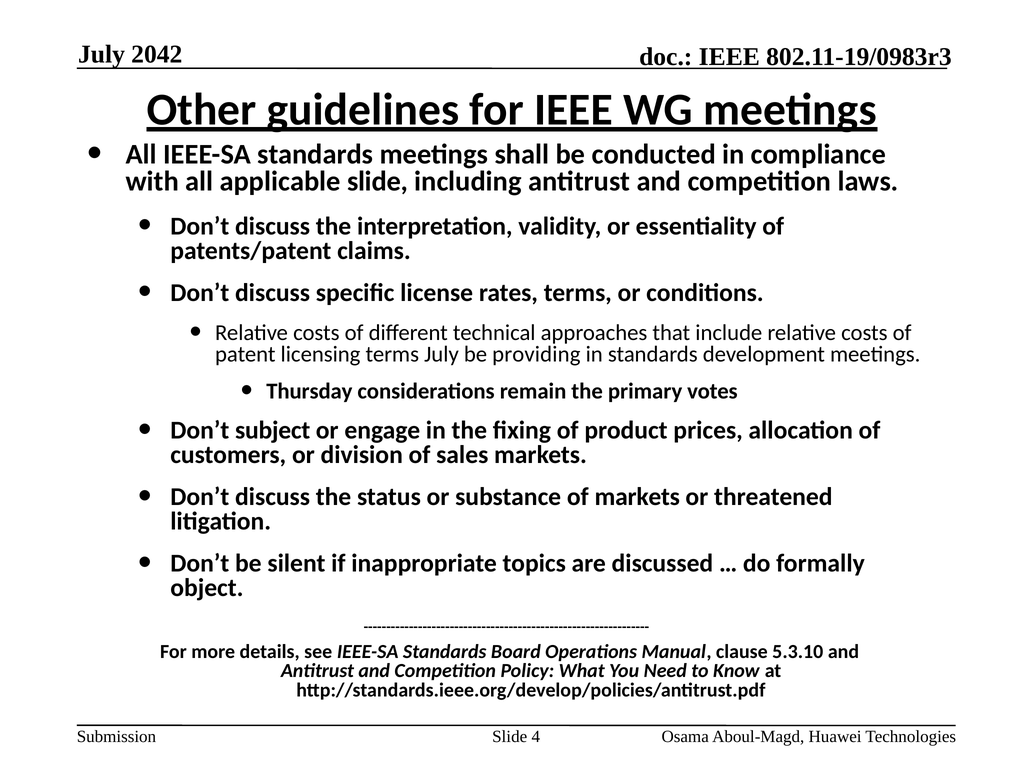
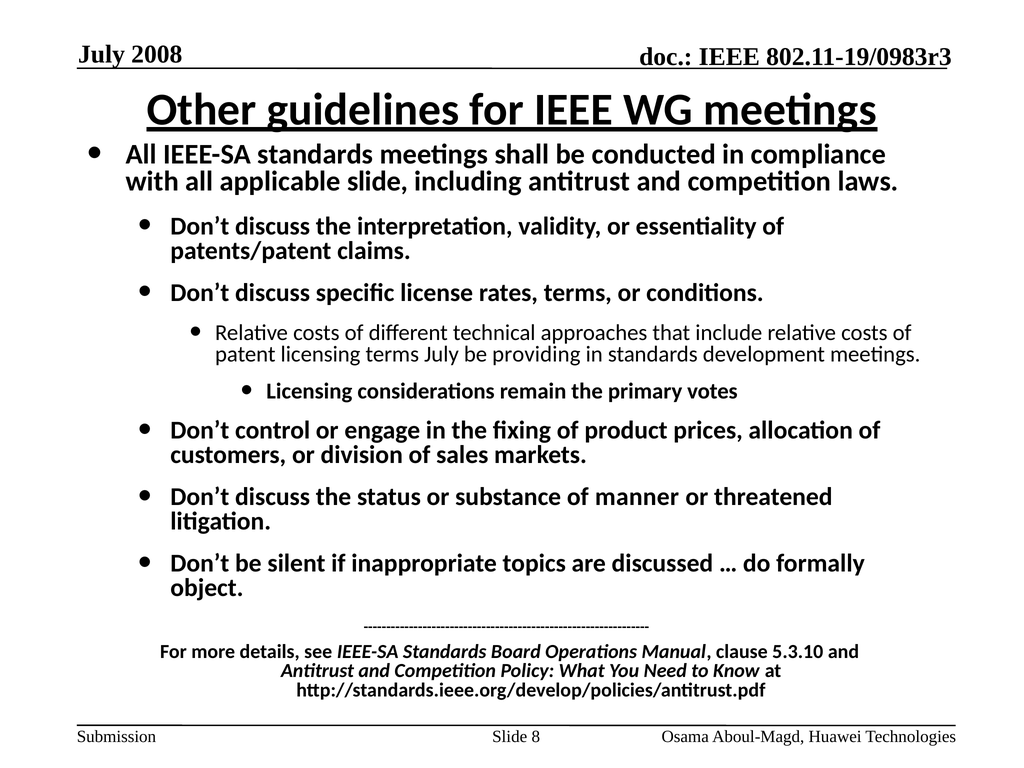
2042: 2042 -> 2008
Thursday at (309, 391): Thursday -> Licensing
subject: subject -> control
of markets: markets -> manner
4: 4 -> 8
